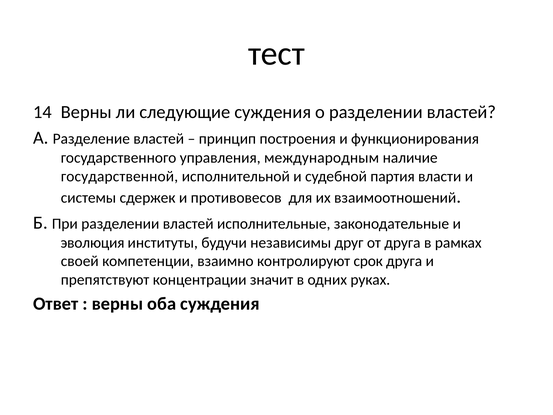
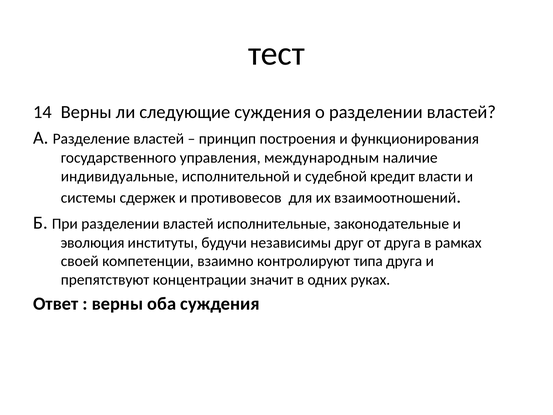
государственной: государственной -> индивидуальные
партия: партия -> кредит
срок: срок -> типа
